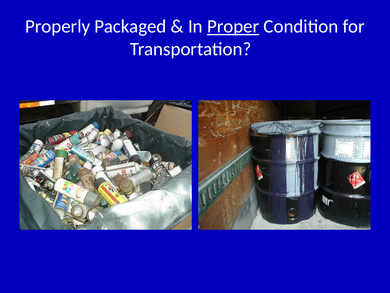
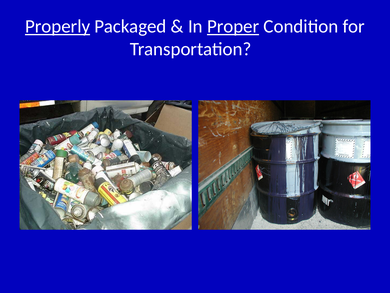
Properly underline: none -> present
